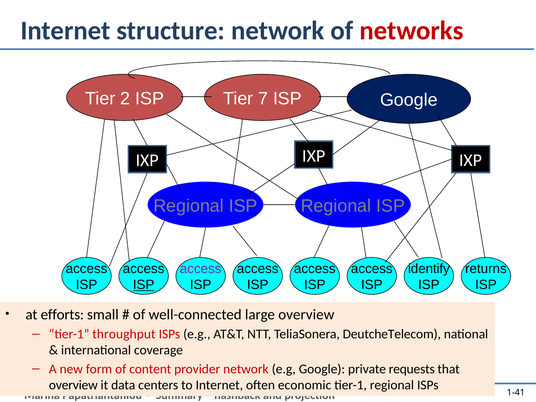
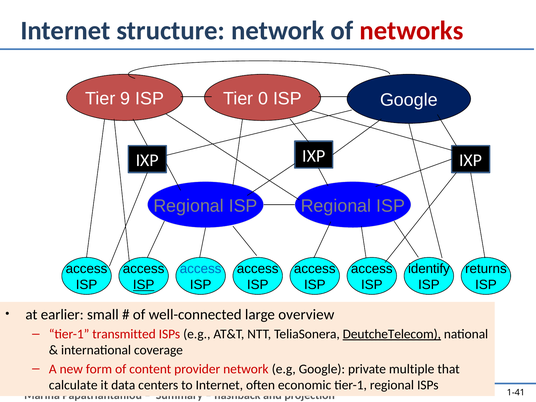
2: 2 -> 9
7: 7 -> 0
access at (201, 269) colour: purple -> blue
efforts: efforts -> earlier
throughput: throughput -> transmitted
DeutcheTelecom underline: none -> present
requests: requests -> multiple
overview at (73, 385): overview -> calculate
